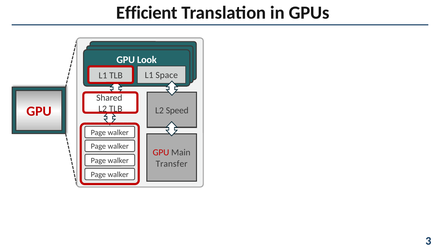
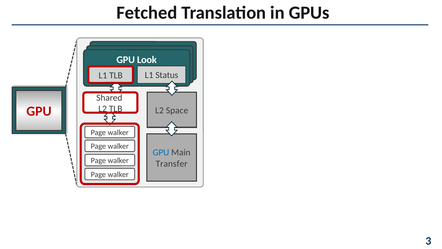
Efficient: Efficient -> Fetched
Space: Space -> Status
Speed: Speed -> Space
GPU at (161, 152) colour: red -> blue
